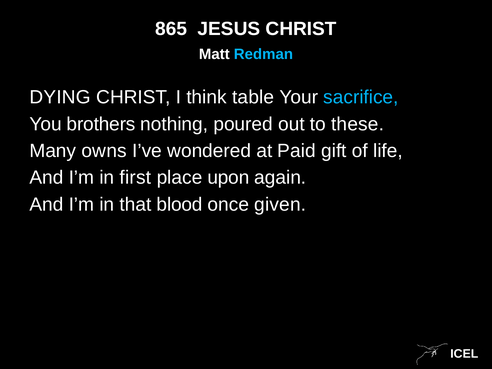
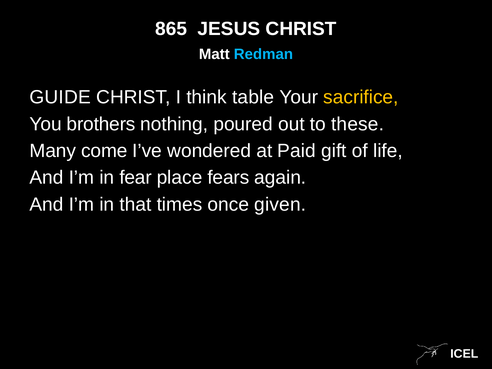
DYING: DYING -> GUIDE
sacrifice colour: light blue -> yellow
owns: owns -> come
first: first -> fear
upon: upon -> fears
blood: blood -> times
